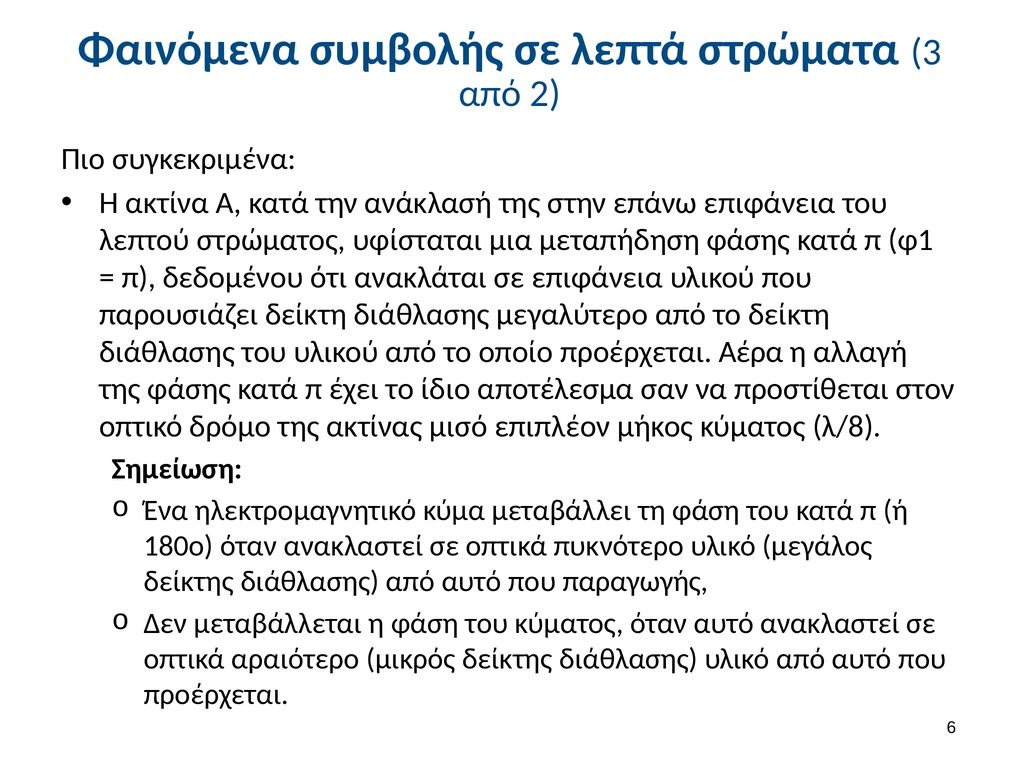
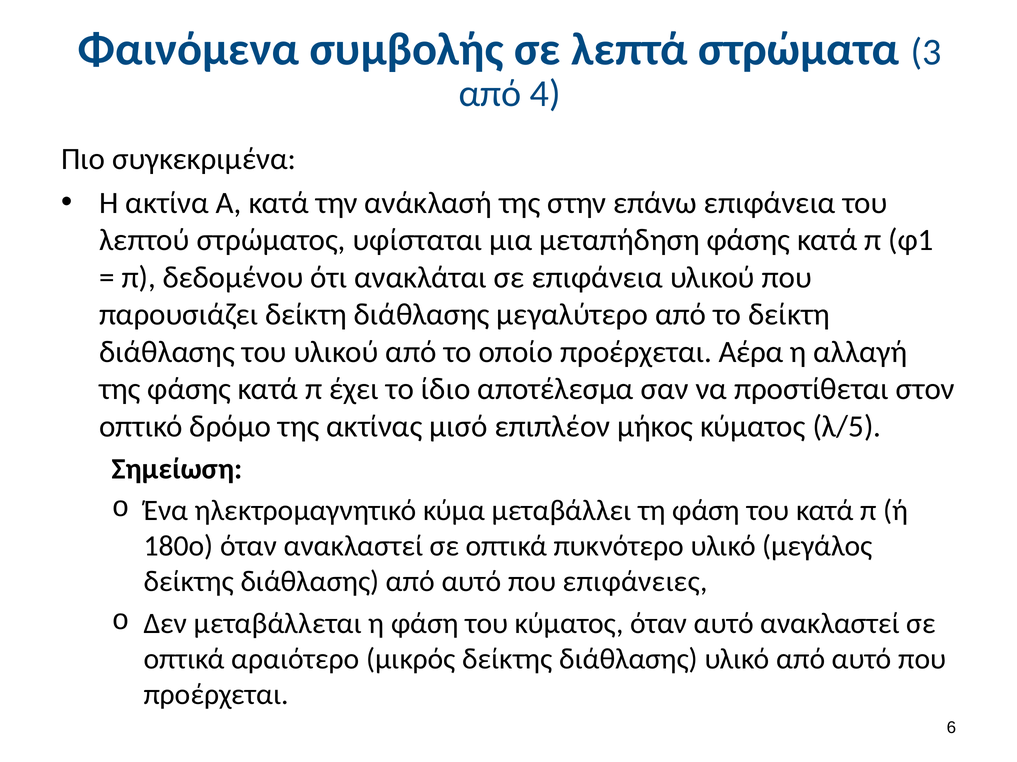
2: 2 -> 4
λ/8: λ/8 -> λ/5
παραγωγής: παραγωγής -> επιφάνειες
